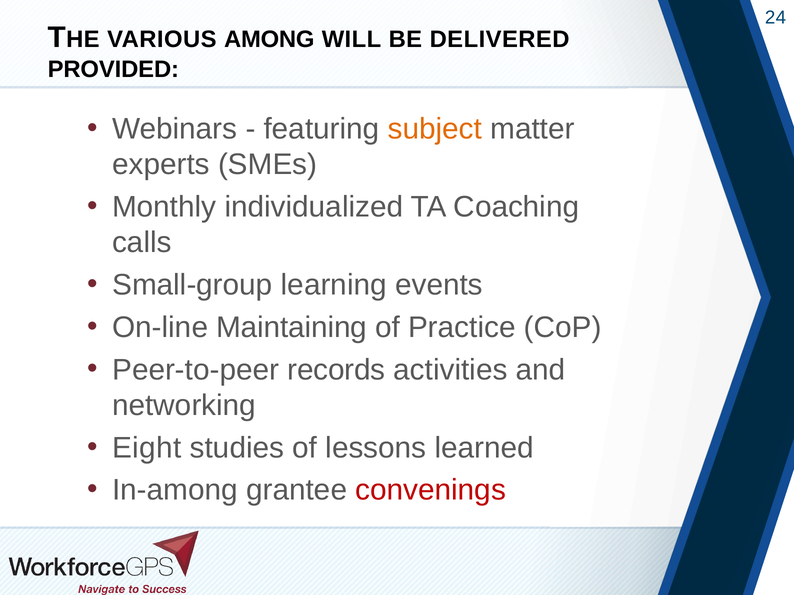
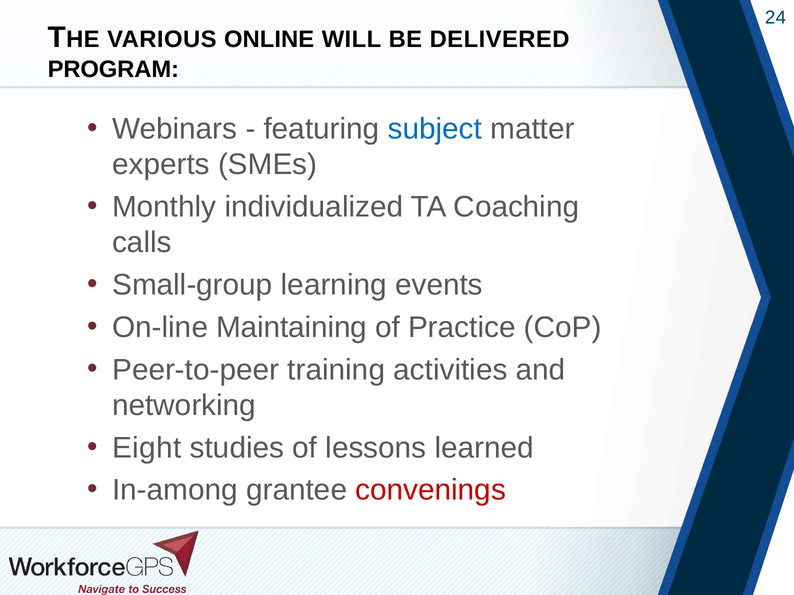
AMONG: AMONG -> ONLINE
PROVIDED: PROVIDED -> PROGRAM
subject colour: orange -> blue
records: records -> training
